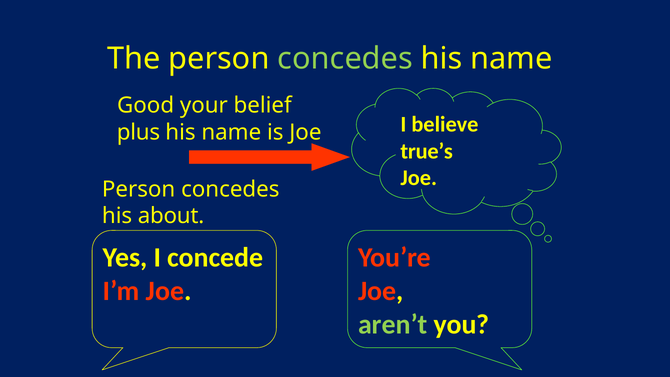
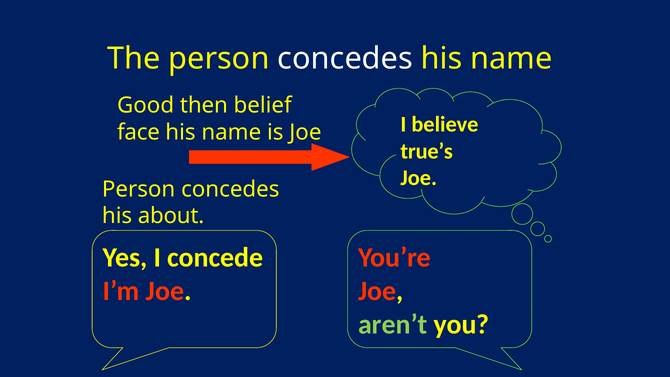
concedes at (345, 58) colour: light green -> white
your: your -> then
plus: plus -> face
